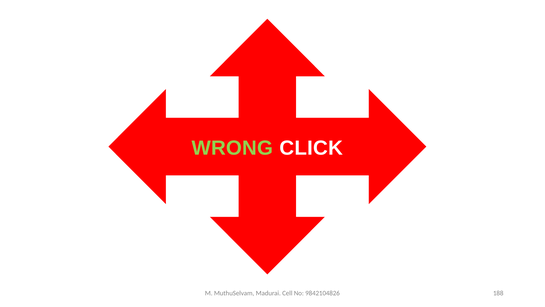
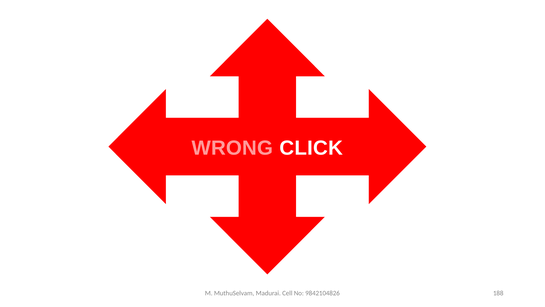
WRONG colour: light green -> pink
